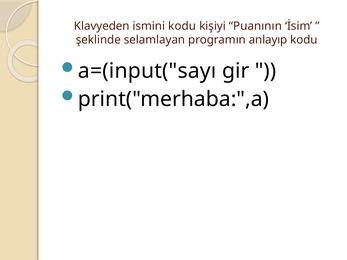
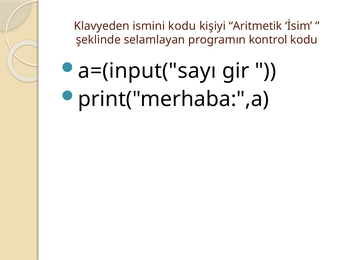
Puanının: Puanının -> Aritmetik
anlayıp: anlayıp -> kontrol
